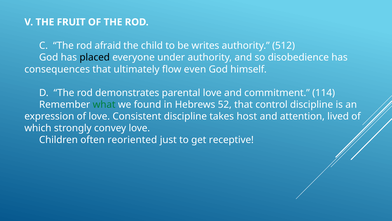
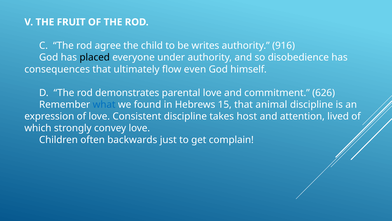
afraid: afraid -> agree
512: 512 -> 916
114: 114 -> 626
what colour: green -> blue
52: 52 -> 15
control: control -> animal
reoriented: reoriented -> backwards
receptive: receptive -> complain
